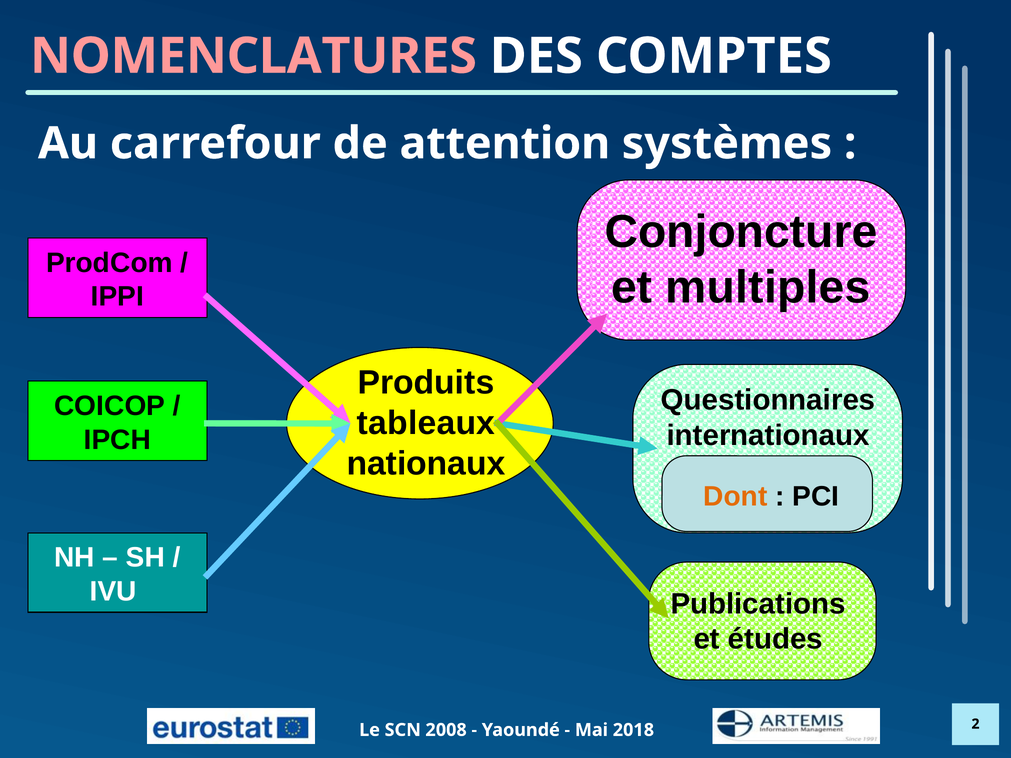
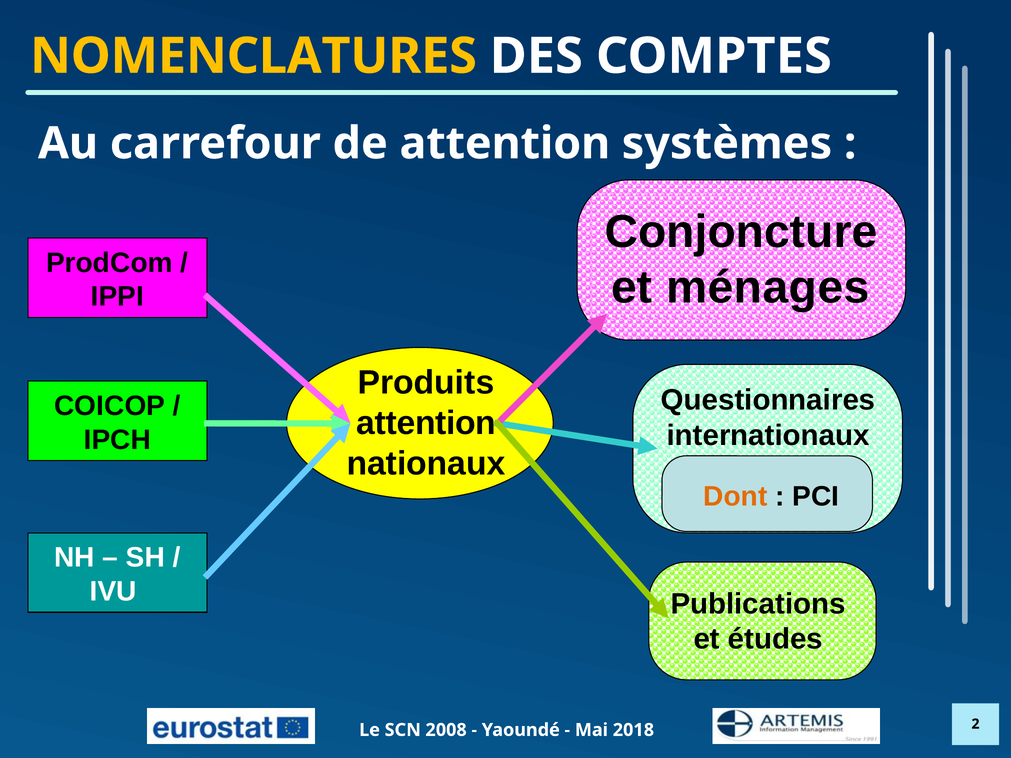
NOMENCLATURES colour: pink -> yellow
multiples: multiples -> ménages
tableaux at (426, 423): tableaux -> attention
